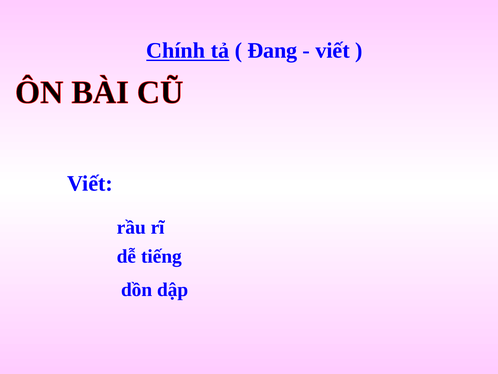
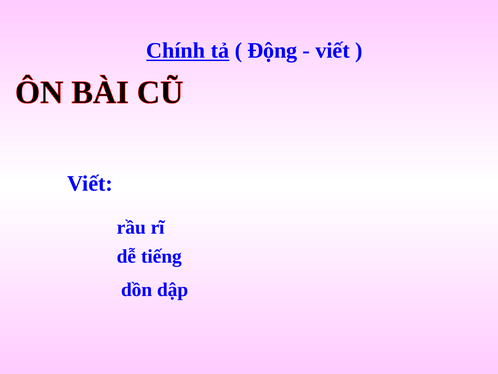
Đang: Đang -> Động
